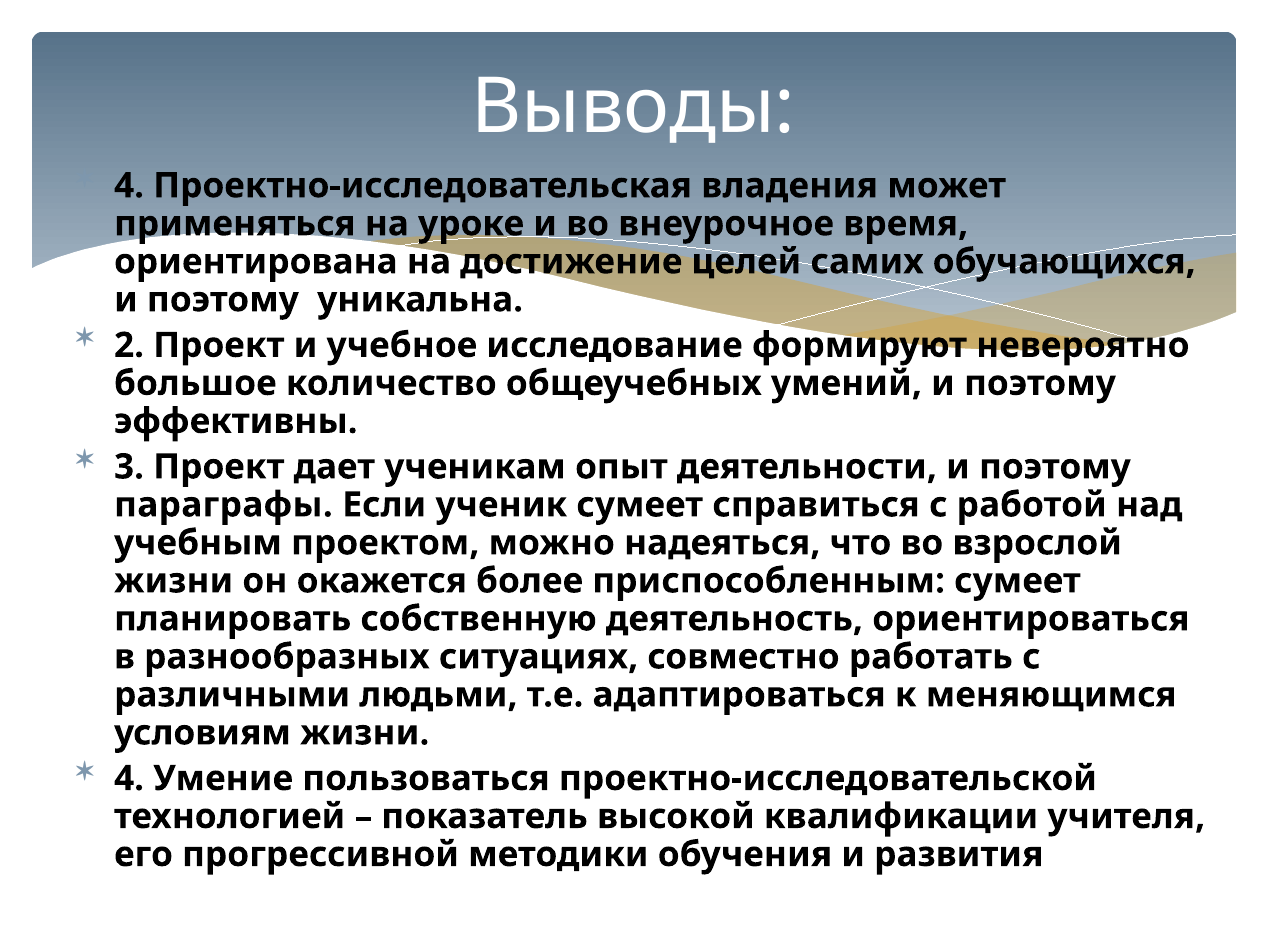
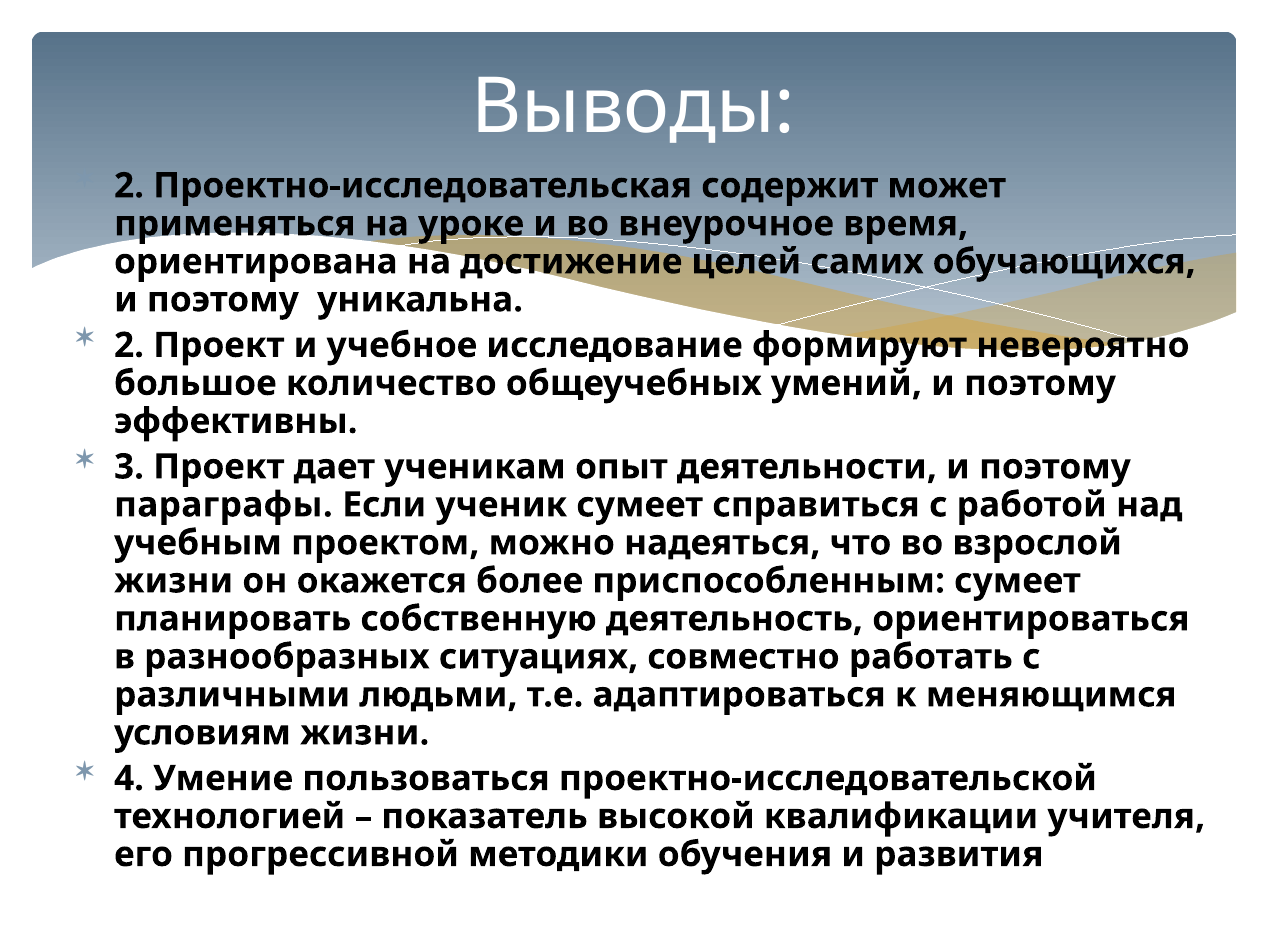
4 at (129, 186): 4 -> 2
владения: владения -> содержит
